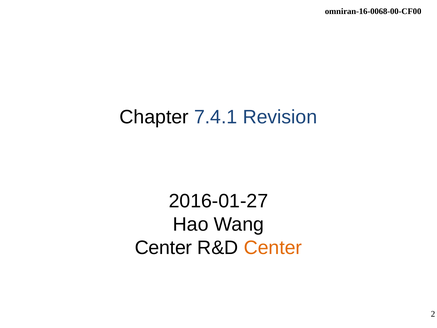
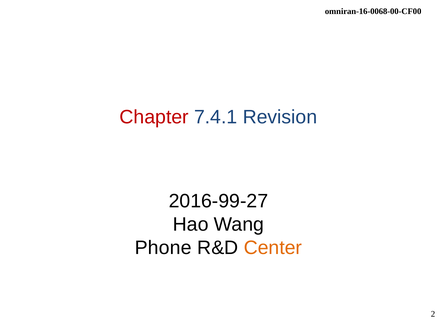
Chapter colour: black -> red
2016-01-27: 2016-01-27 -> 2016-99-27
Center at (163, 248): Center -> Phone
